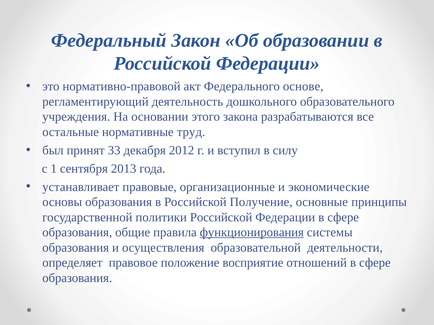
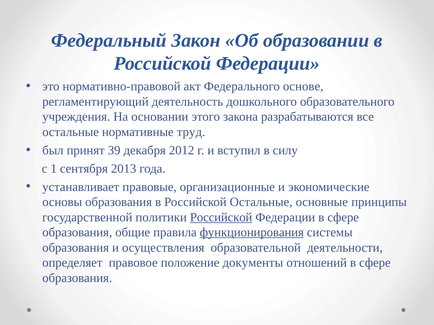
33: 33 -> 39
Российской Получение: Получение -> Остальные
Российской at (221, 218) underline: none -> present
восприятие: восприятие -> документы
